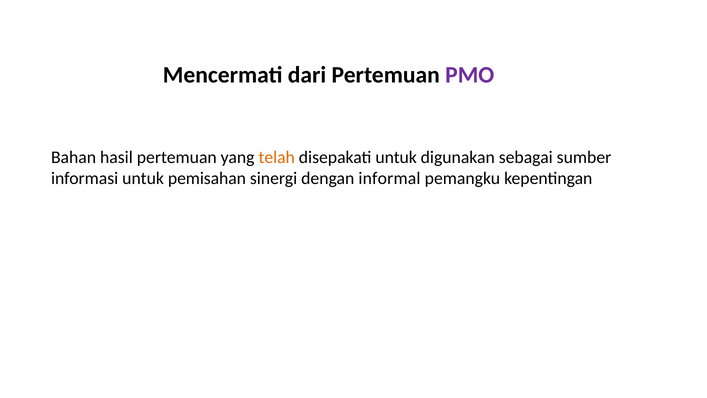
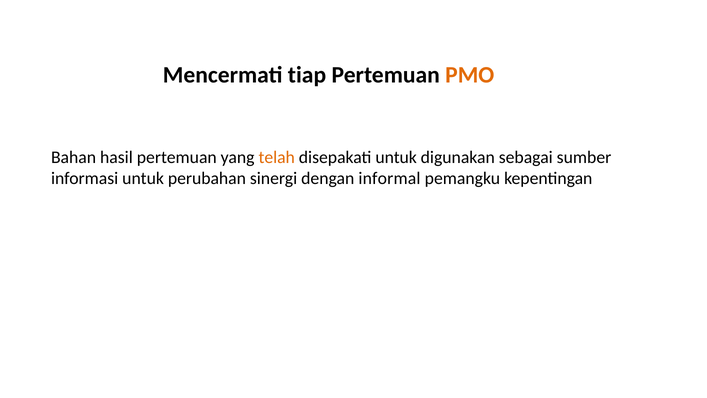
dari: dari -> tiap
PMO colour: purple -> orange
pemisahan: pemisahan -> perubahan
